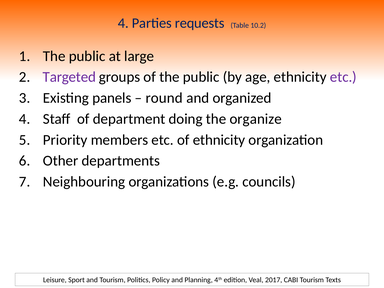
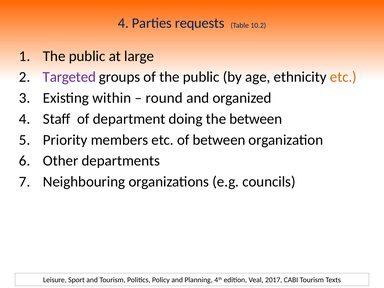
etc at (343, 77) colour: purple -> orange
panels: panels -> within
the organize: organize -> between
of ethnicity: ethnicity -> between
